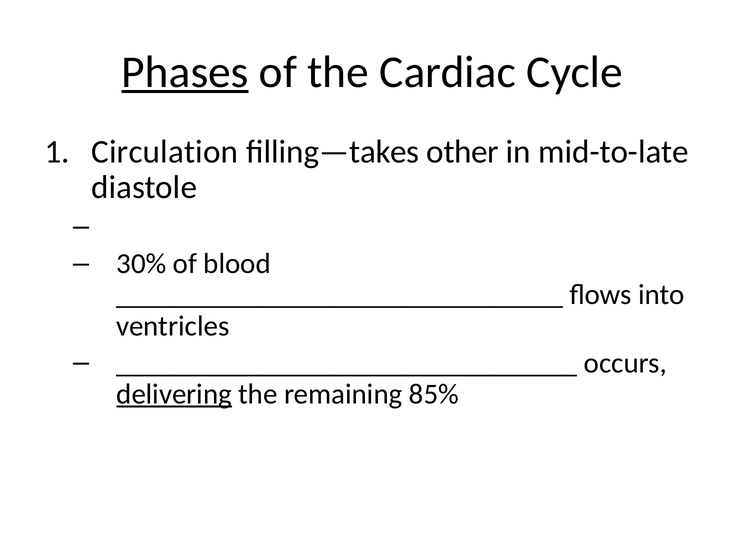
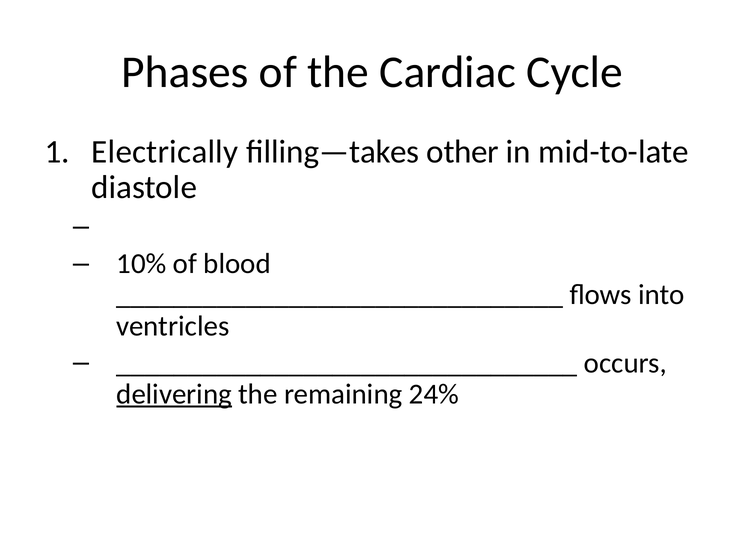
Phases underline: present -> none
Circulation: Circulation -> Electrically
30%: 30% -> 10%
85%: 85% -> 24%
